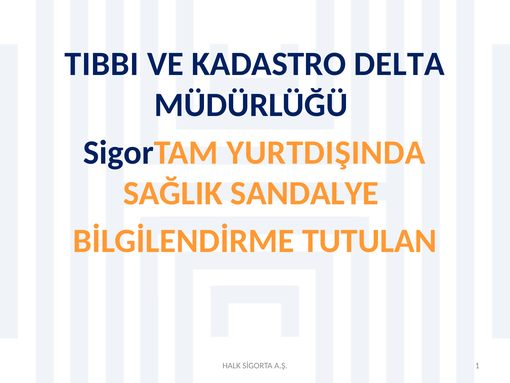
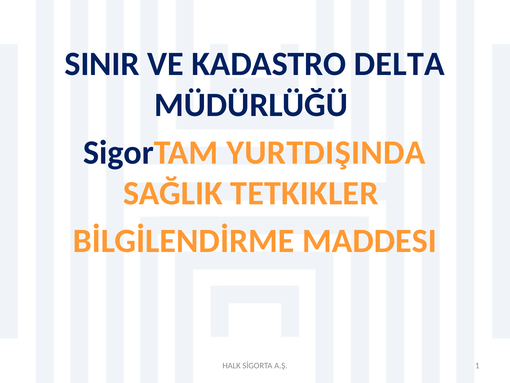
TIBBI: TIBBI -> SINIR
SANDALYE: SANDALYE -> TETKIKLER
TUTULAN: TUTULAN -> MADDESI
